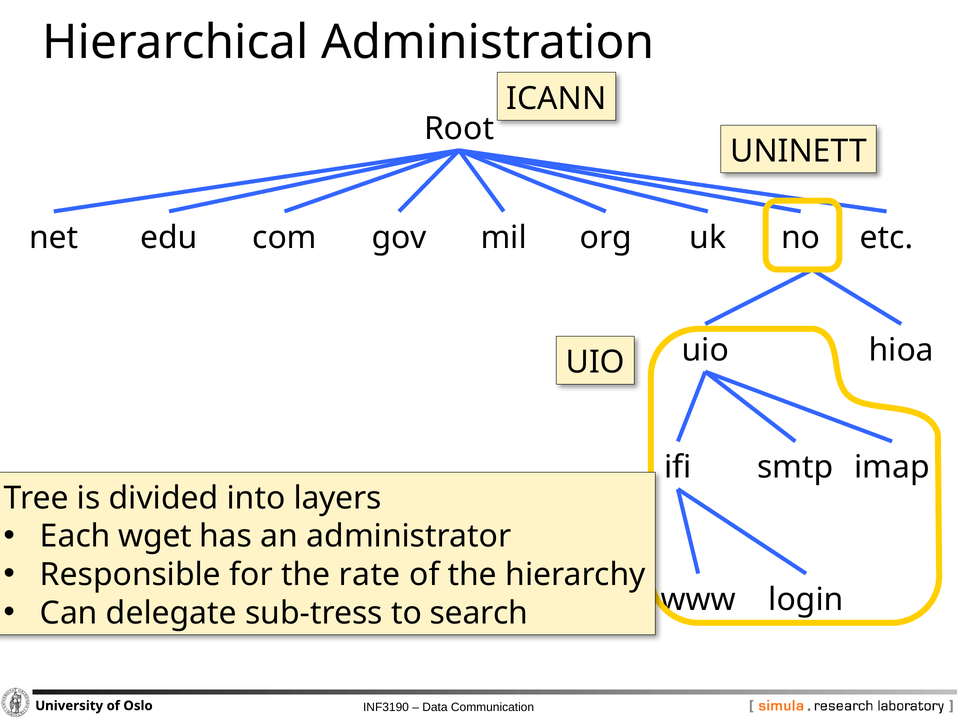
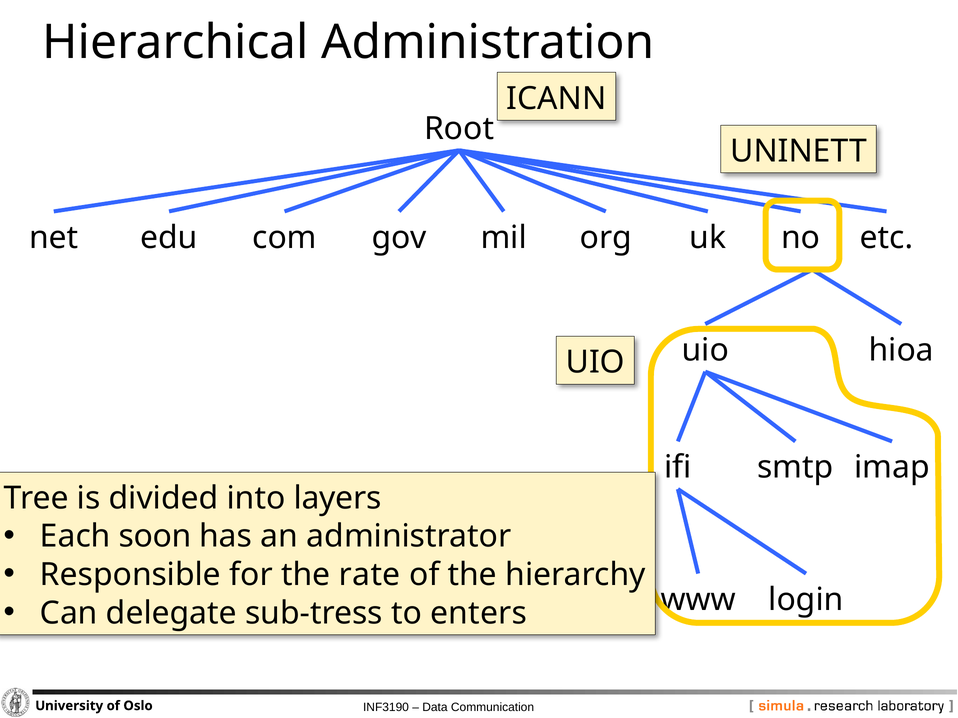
wget: wget -> soon
search: search -> enters
